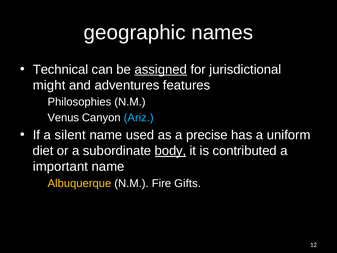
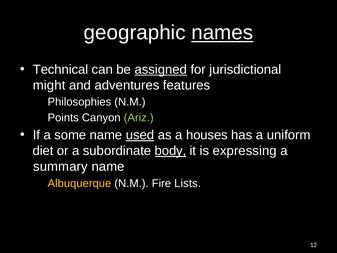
names underline: none -> present
Venus: Venus -> Points
Ariz colour: light blue -> light green
silent: silent -> some
used underline: none -> present
precise: precise -> houses
contributed: contributed -> expressing
important: important -> summary
Gifts: Gifts -> Lists
